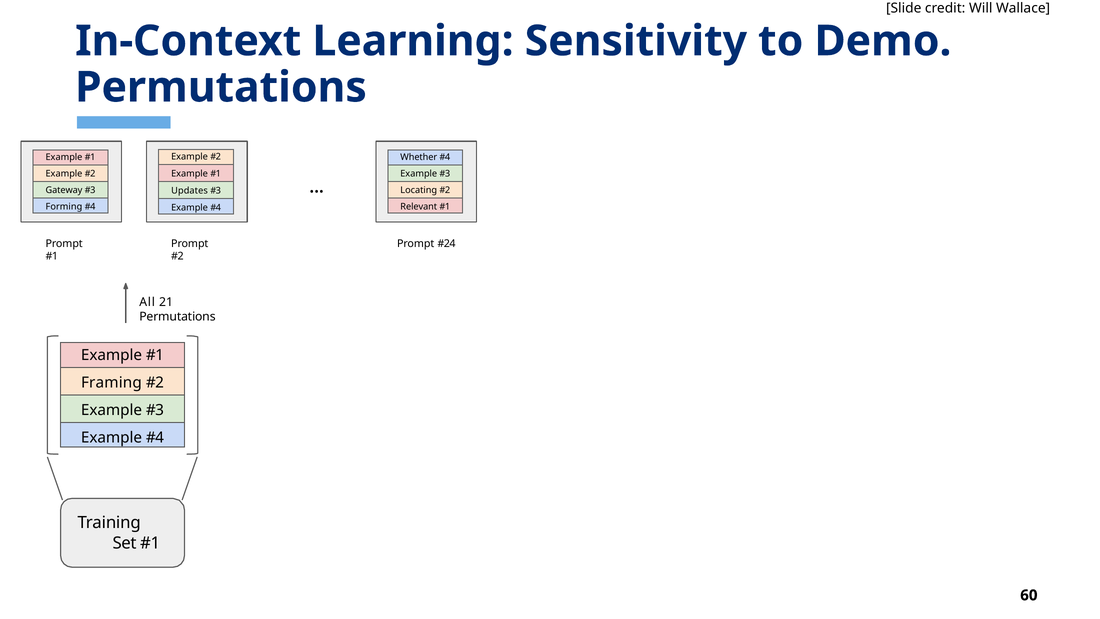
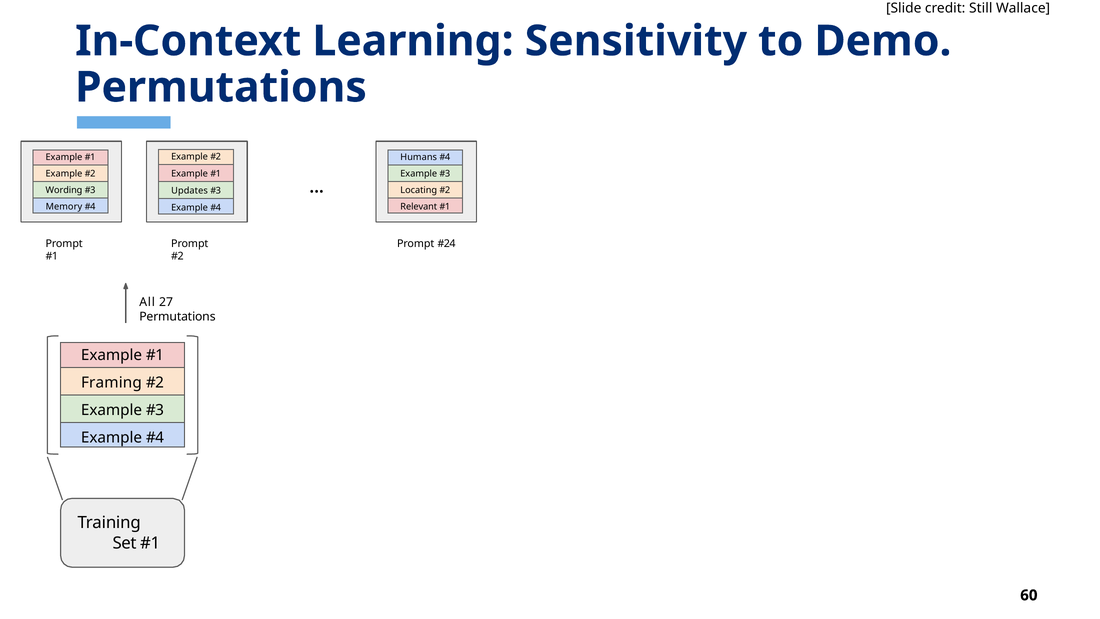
Will: Will -> Still
Whether: Whether -> Humans
Gateway: Gateway -> Wording
Forming: Forming -> Memory
21: 21 -> 27
